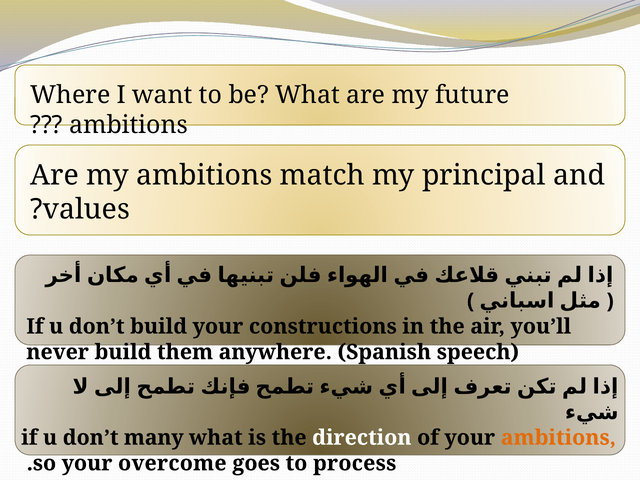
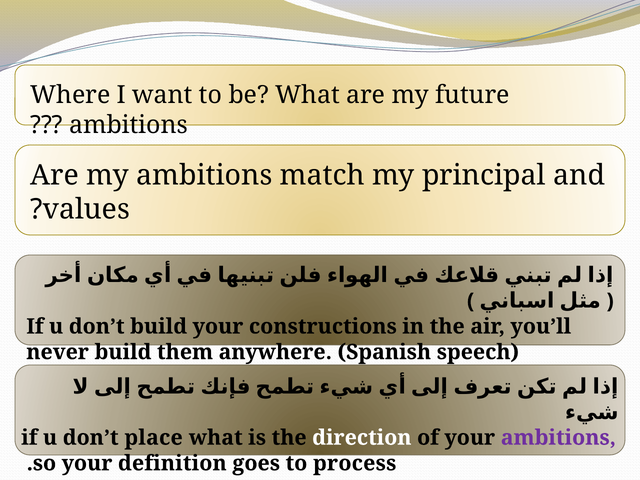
many: many -> place
ambitions at (558, 438) colour: orange -> purple
overcome: overcome -> definition
